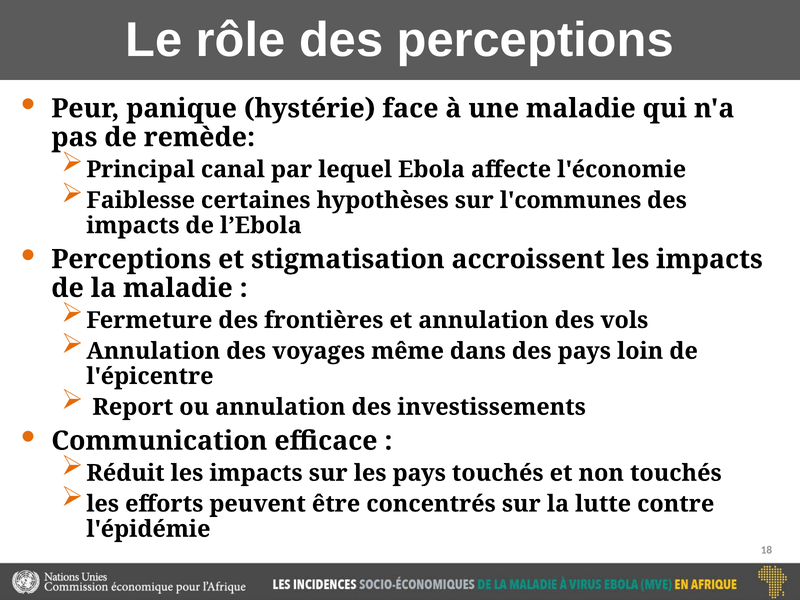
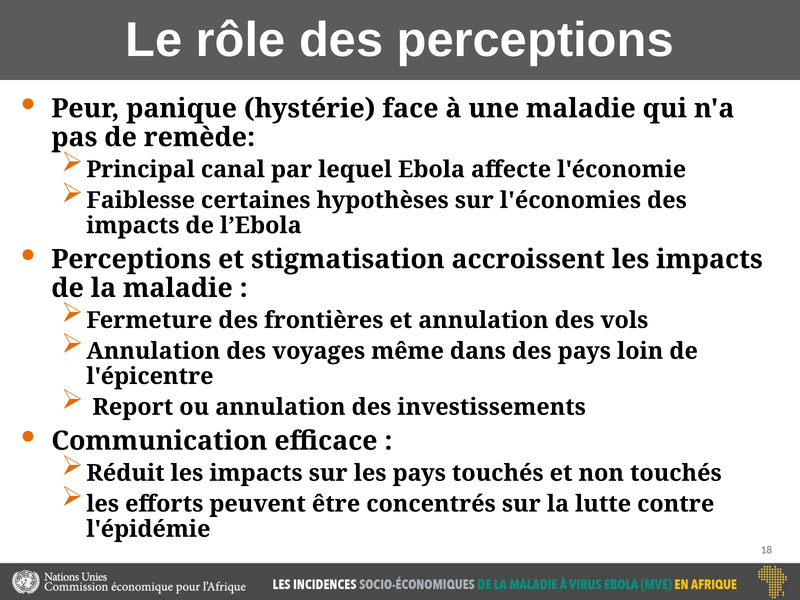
l'communes: l'communes -> l'économies
